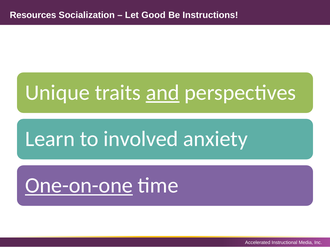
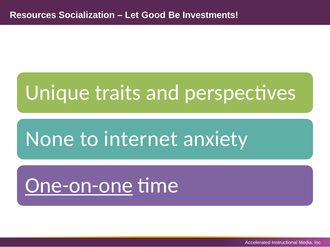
Instructions: Instructions -> Investments
and underline: present -> none
Learn: Learn -> None
involved: involved -> internet
